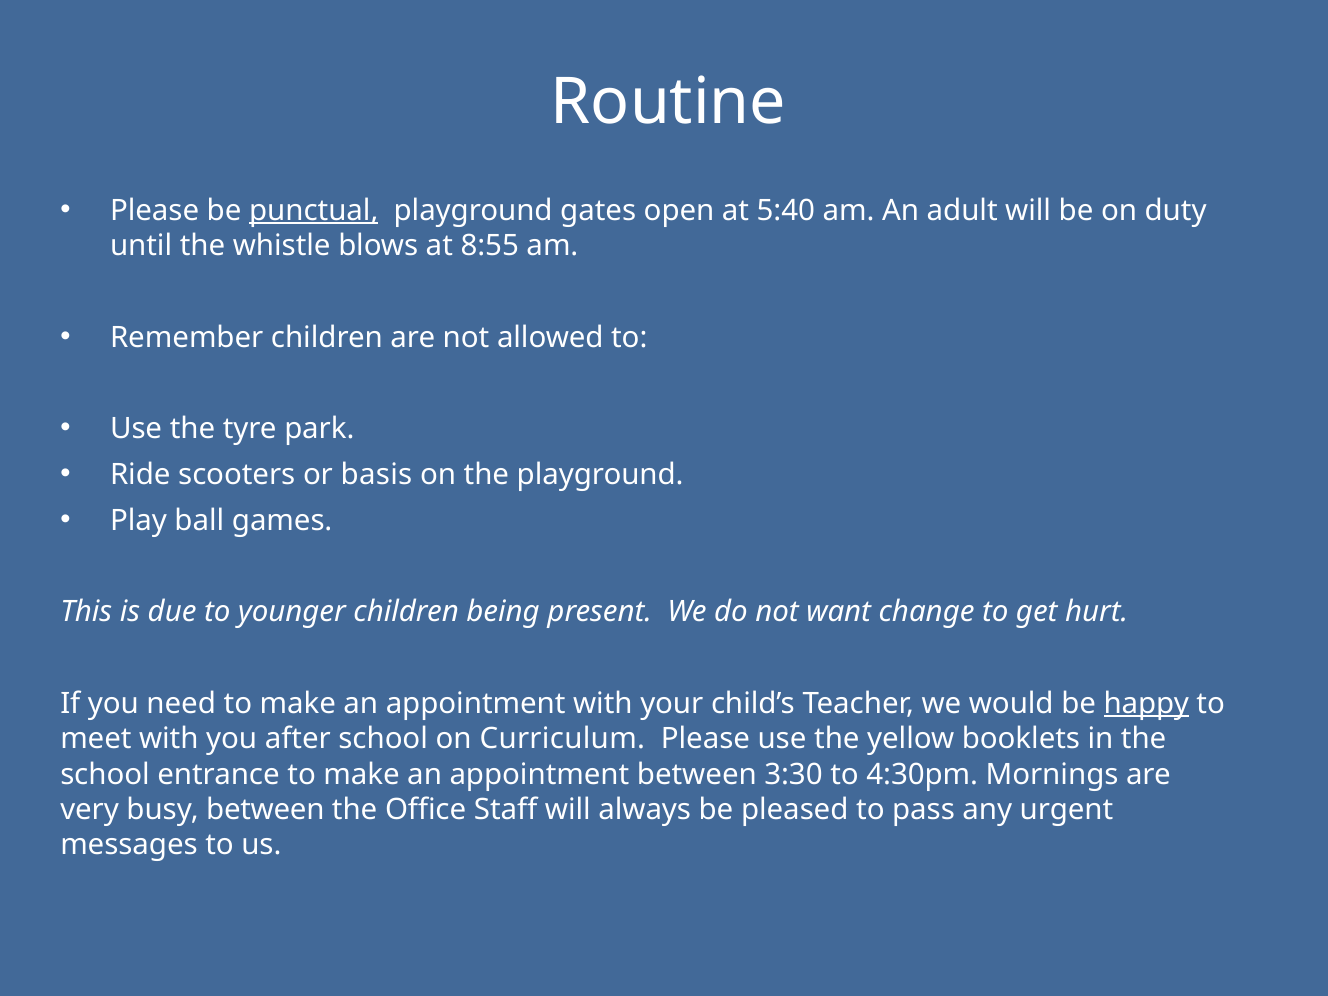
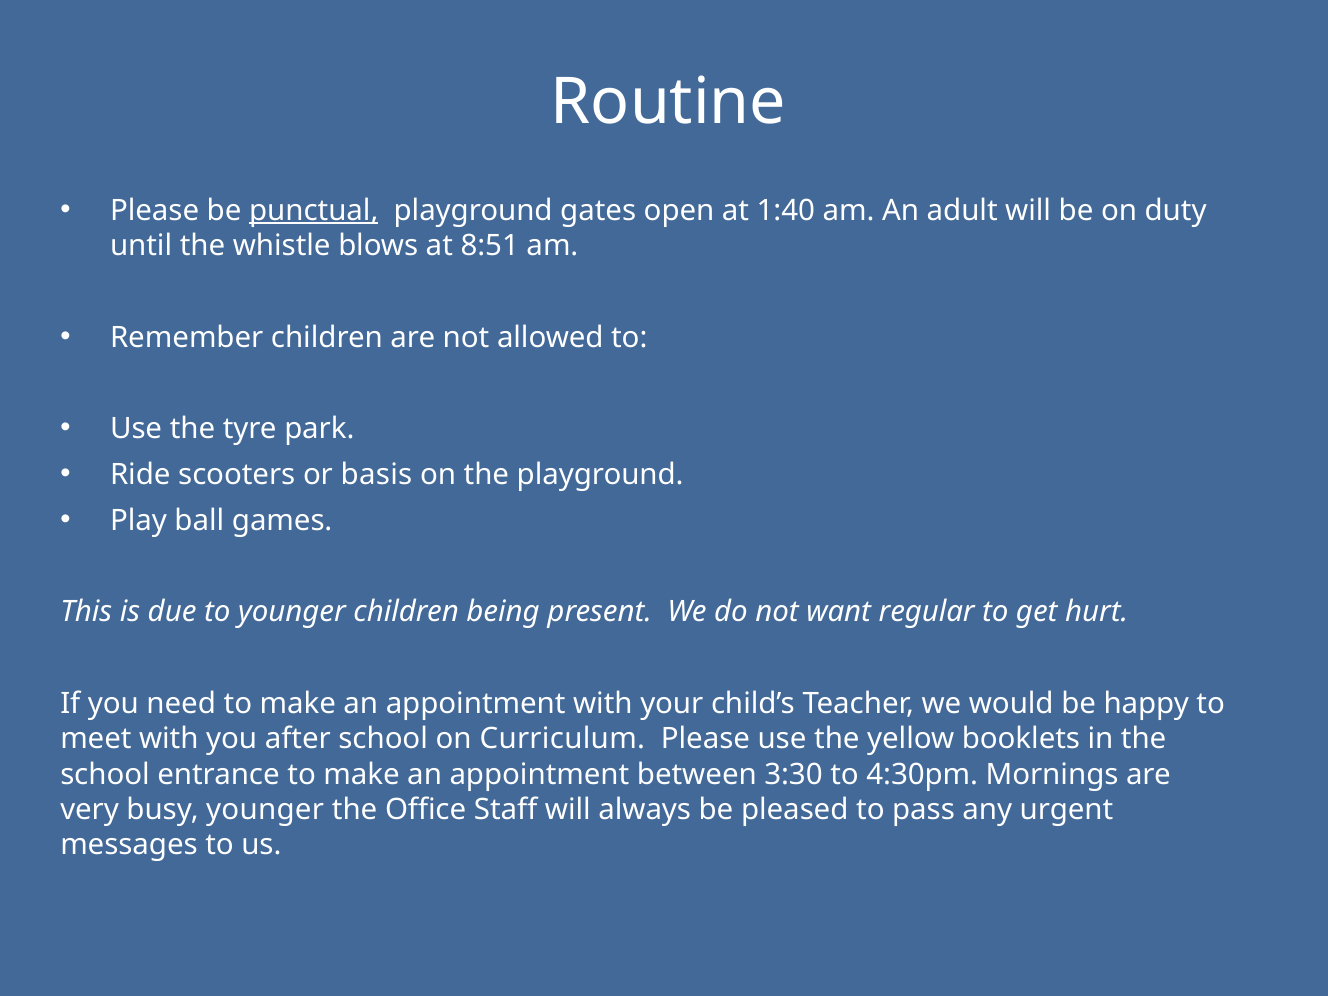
5:40: 5:40 -> 1:40
8:55: 8:55 -> 8:51
change: change -> regular
happy underline: present -> none
busy between: between -> younger
